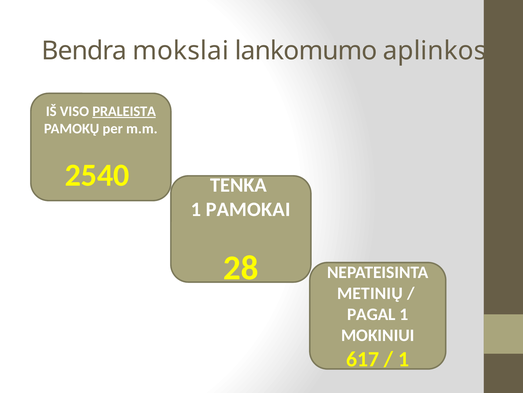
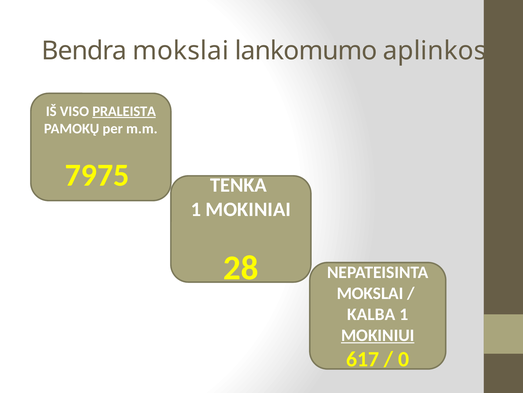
2540: 2540 -> 7975
PAMOKAI: PAMOKAI -> MOKINIAI
METINIŲ at (370, 293): METINIŲ -> MOKSLAI
PAGAL: PAGAL -> KALBA
MOKINIUI underline: none -> present
1 at (404, 358): 1 -> 0
